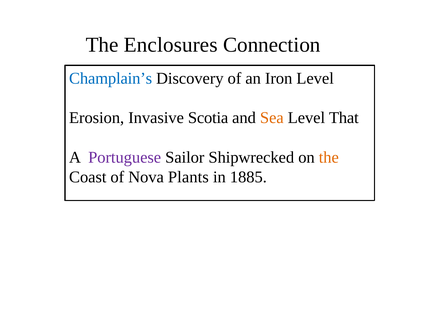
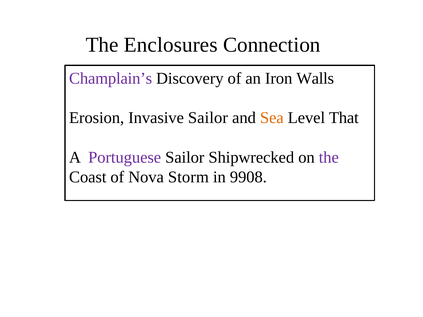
Champlain’s colour: blue -> purple
Iron Level: Level -> Walls
Invasive Scotia: Scotia -> Sailor
the at (329, 157) colour: orange -> purple
Plants: Plants -> Storm
1885: 1885 -> 9908
